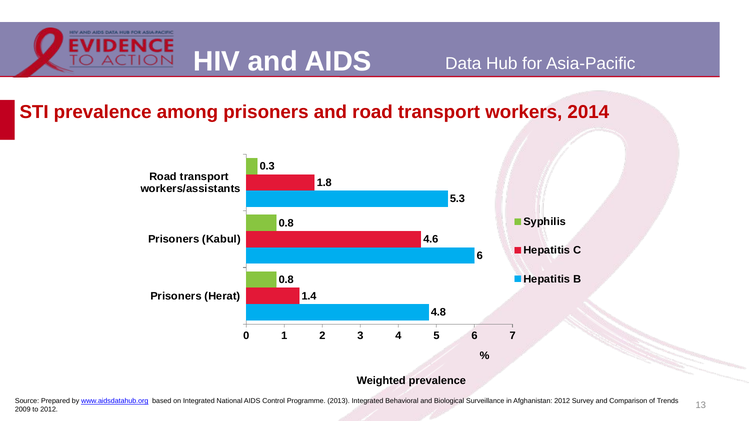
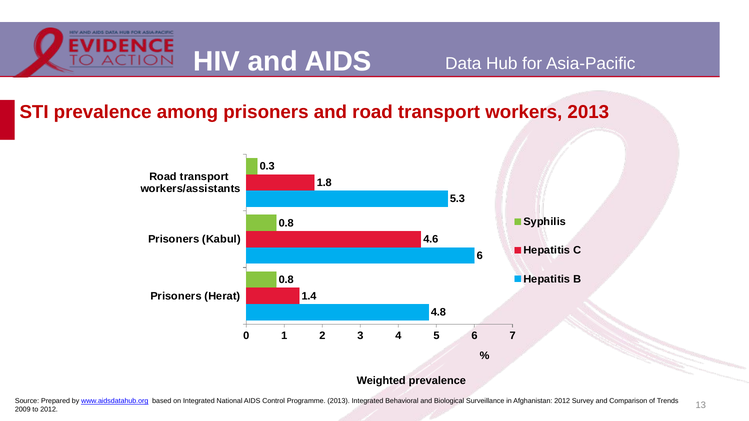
workers 2014: 2014 -> 2013
